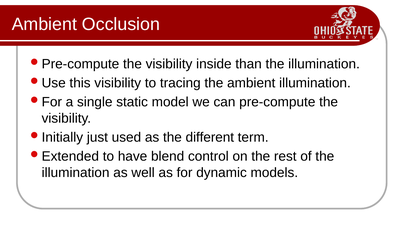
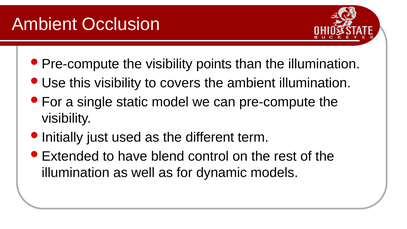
inside: inside -> points
tracing: tracing -> covers
